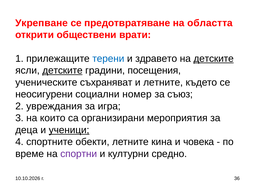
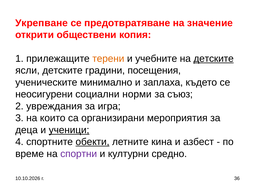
областта: областта -> значение
врати: врати -> копия
терени colour: blue -> orange
здравето: здравето -> учебните
детските at (62, 71) underline: present -> none
съхраняват: съхраняват -> минимално
и летните: летните -> заплаха
номер: номер -> норми
обекти underline: none -> present
човека: човека -> азбест
